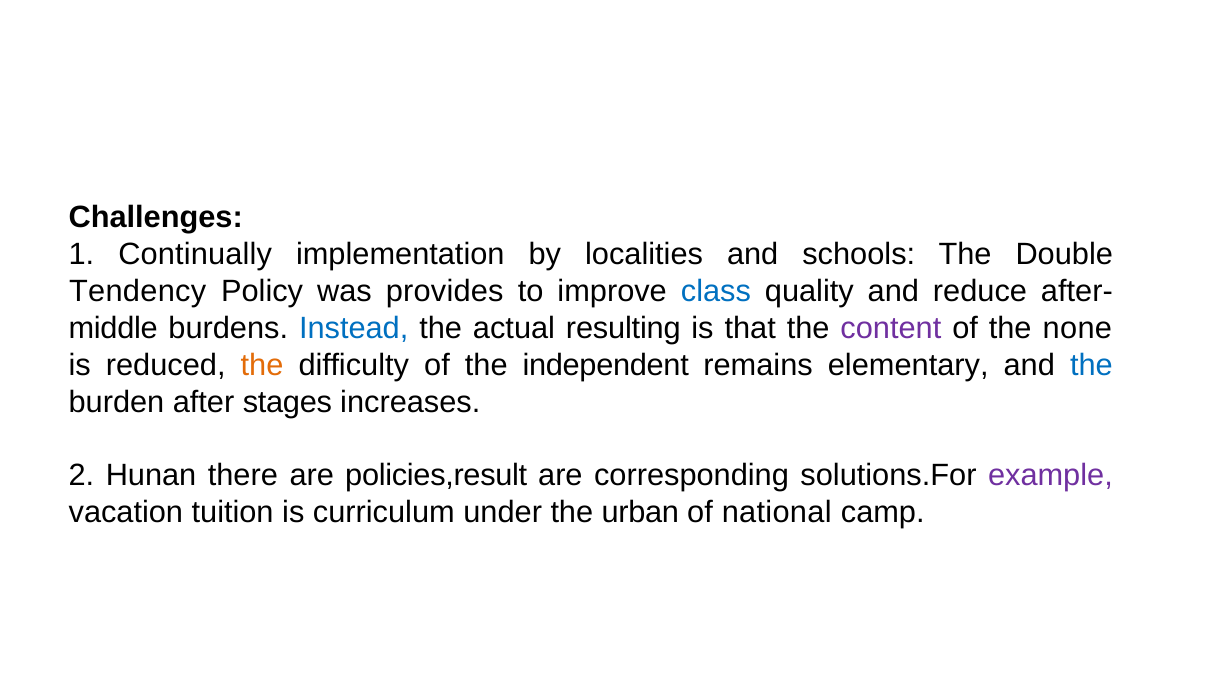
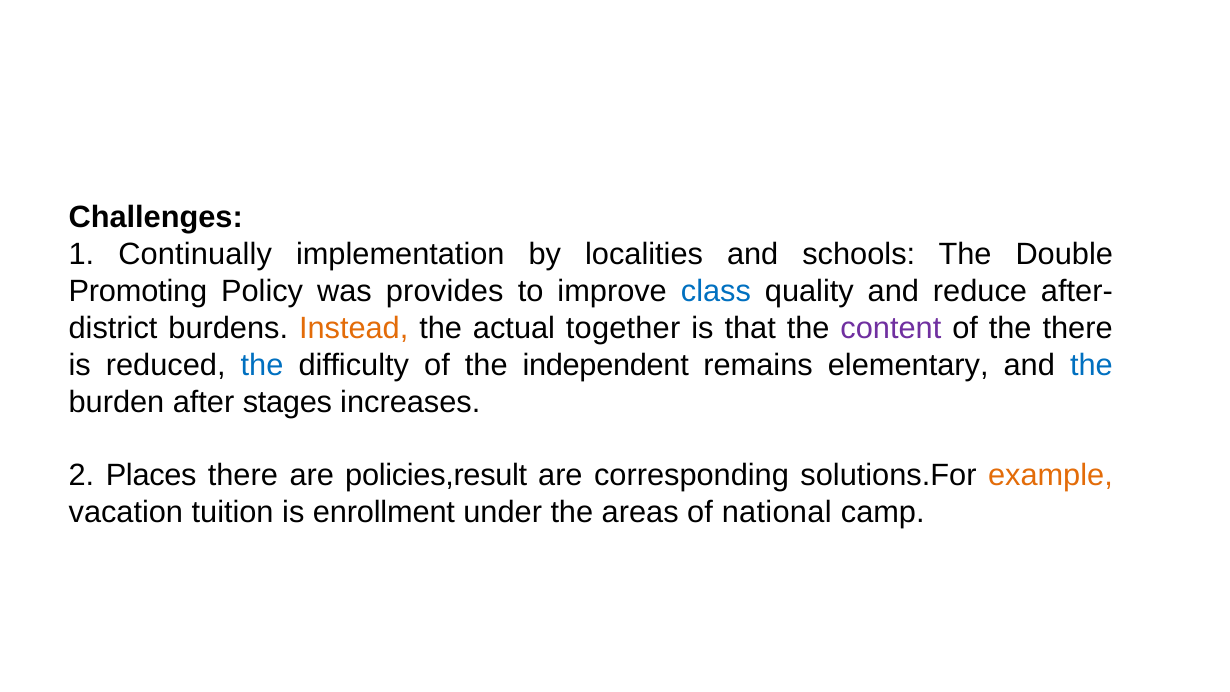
Tendency: Tendency -> Promoting
middle: middle -> district
Instead colour: blue -> orange
resulting: resulting -> together
the none: none -> there
the at (262, 365) colour: orange -> blue
Hunan: Hunan -> Places
example colour: purple -> orange
curriculum: curriculum -> enrollment
urban: urban -> areas
